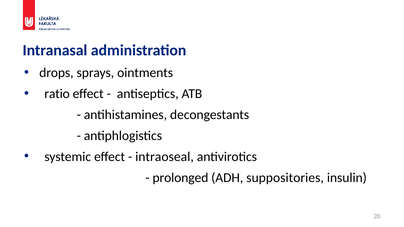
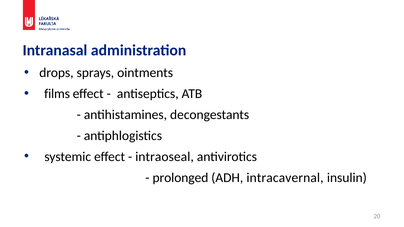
ratio: ratio -> films
suppositories: suppositories -> intracavernal
